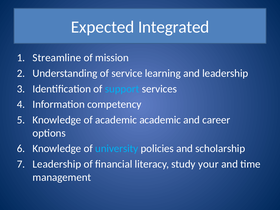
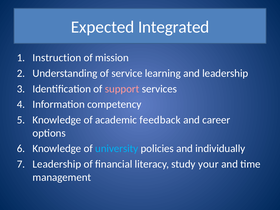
Streamline: Streamline -> Instruction
support colour: light blue -> pink
academic academic: academic -> feedback
scholarship: scholarship -> individually
